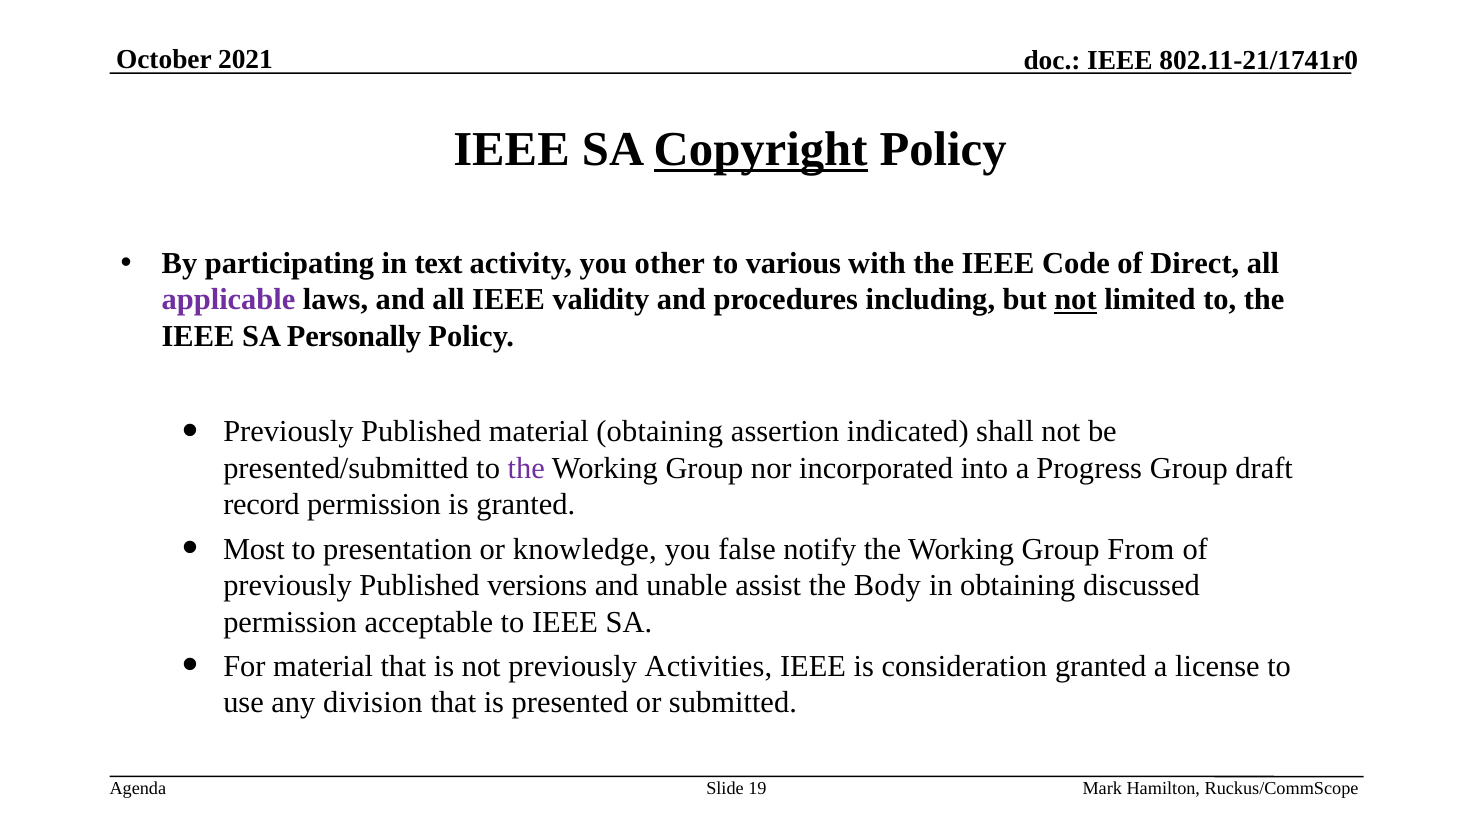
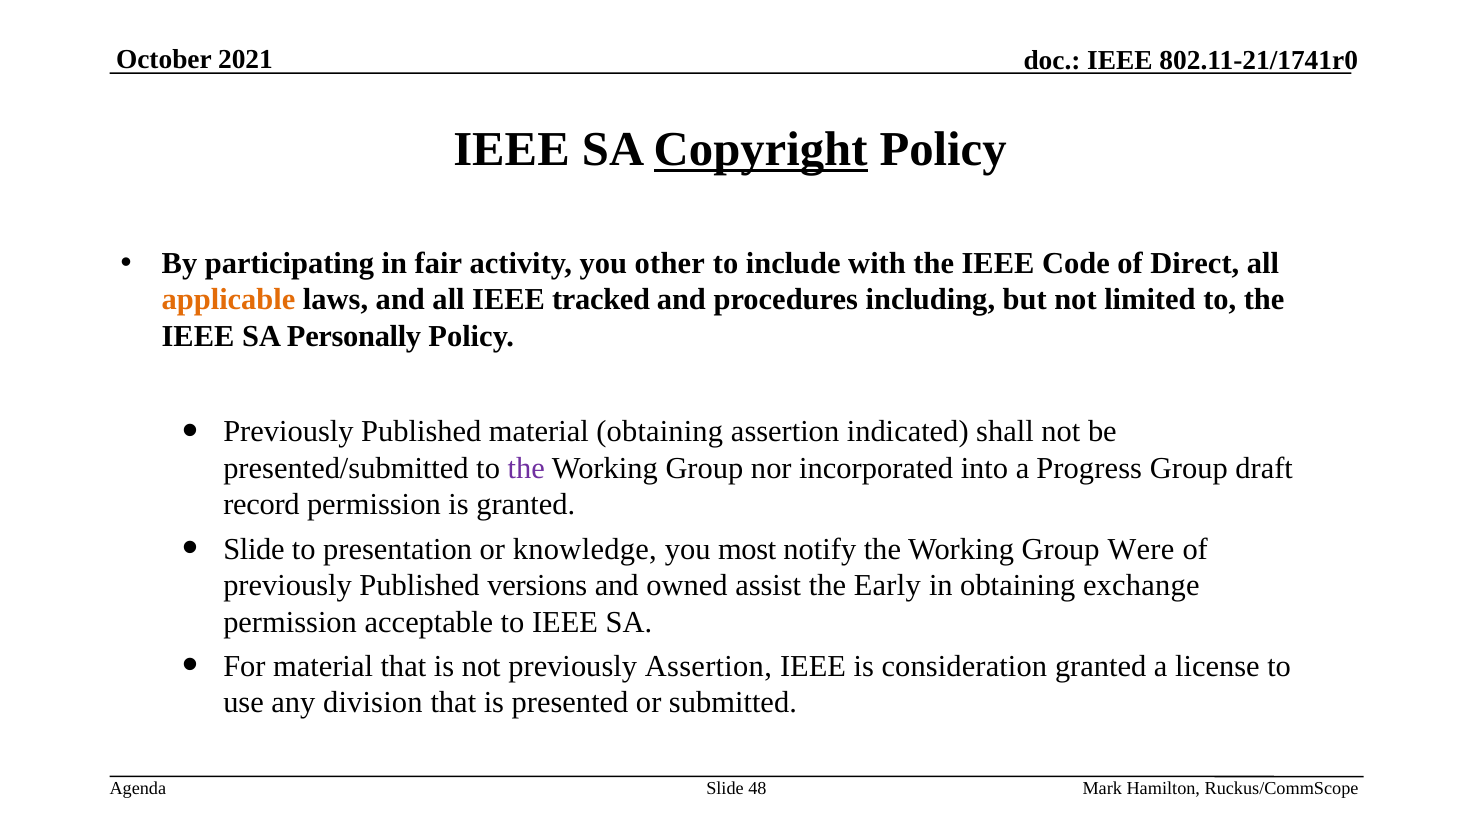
text: text -> fair
various: various -> include
applicable colour: purple -> orange
validity: validity -> tracked
not at (1075, 300) underline: present -> none
Most at (254, 549): Most -> Slide
false: false -> most
From: From -> Were
unable: unable -> owned
Body: Body -> Early
discussed: discussed -> exchange
previously Activities: Activities -> Assertion
19: 19 -> 48
